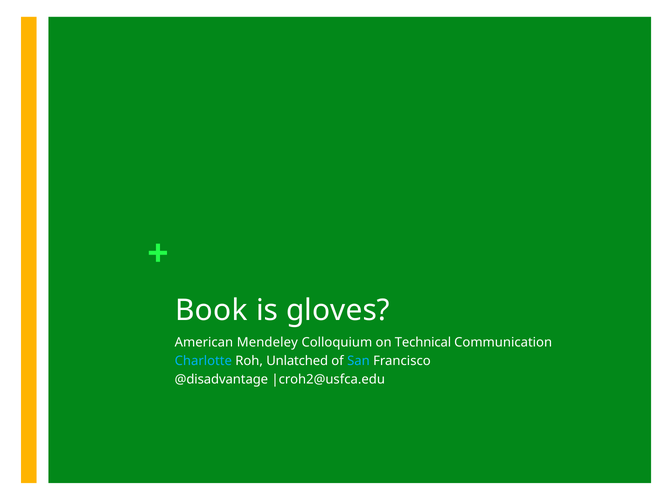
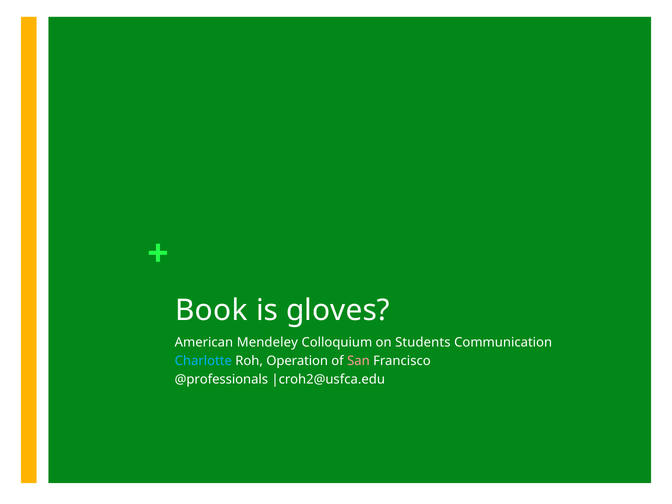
Technical: Technical -> Students
Unlatched: Unlatched -> Operation
San colour: light blue -> pink
@disadvantage: @disadvantage -> @professionals
